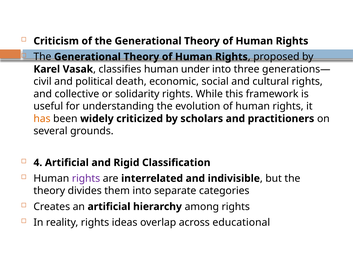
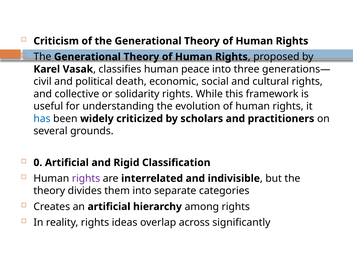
under: under -> peace
has colour: orange -> blue
4: 4 -> 0
educational: educational -> significantly
